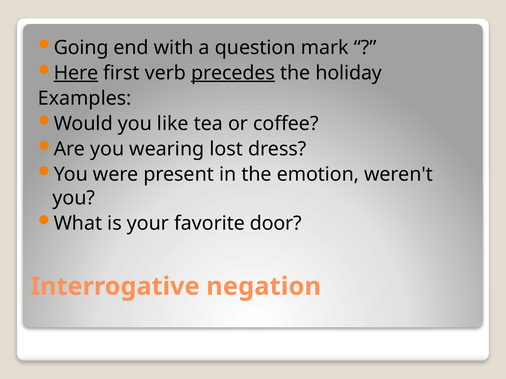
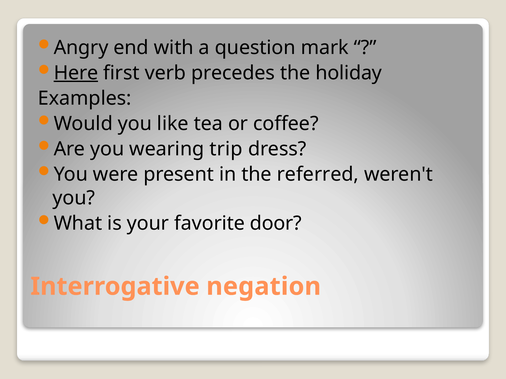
Going: Going -> Angry
precedes underline: present -> none
lost: lost -> trip
emotion: emotion -> referred
